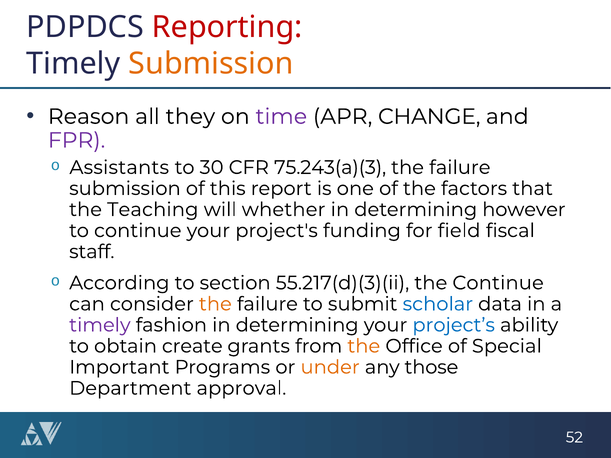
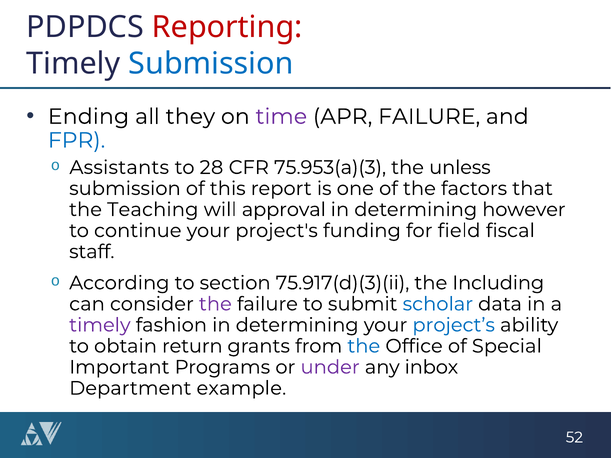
Submission at (211, 64) colour: orange -> blue
Reason: Reason -> Ending
APR CHANGE: CHANGE -> FAILURE
FPR colour: purple -> blue
30: 30 -> 28
75.243(a)(3: 75.243(a)(3 -> 75.953(a)(3
failure at (460, 168): failure -> unless
whether: whether -> approval
55.217(d)(3)(ii: 55.217(d)(3)(ii -> 75.917(d)(3)(ii
the Continue: Continue -> Including
the at (215, 304) colour: orange -> purple
create: create -> return
the at (364, 346) colour: orange -> blue
under colour: orange -> purple
those: those -> inbox
approval: approval -> example
